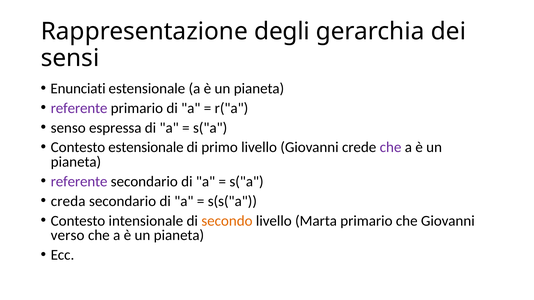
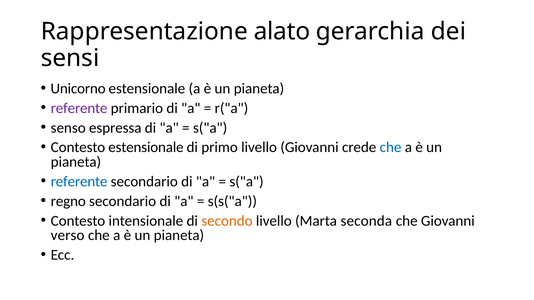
degli: degli -> alato
Enunciati: Enunciati -> Unicorno
che at (391, 148) colour: purple -> blue
referente at (79, 182) colour: purple -> blue
creda: creda -> regno
Marta primario: primario -> seconda
